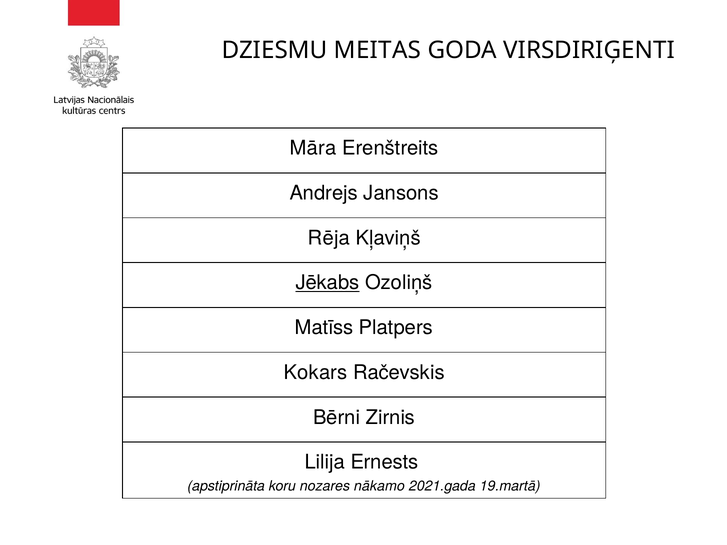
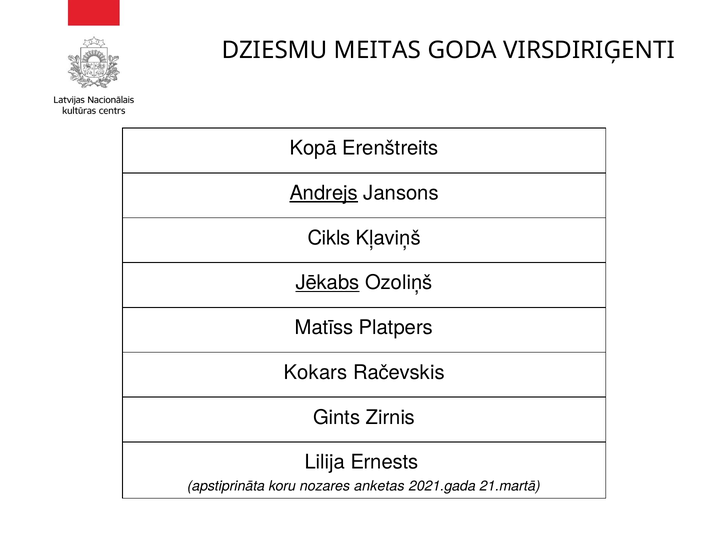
Māra: Māra -> Kopā
Andrejs underline: none -> present
Rēja: Rēja -> Cikls
Bērni: Bērni -> Gints
nākamo: nākamo -> anketas
19.martā: 19.martā -> 21.martā
